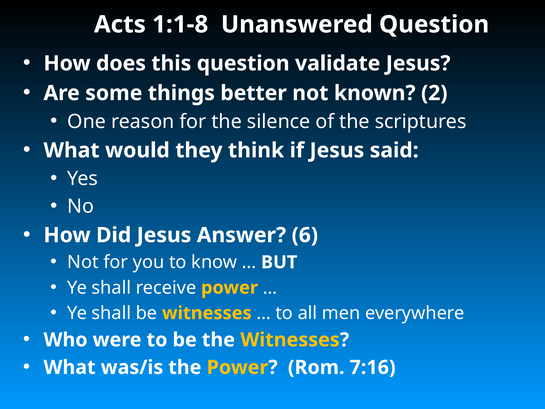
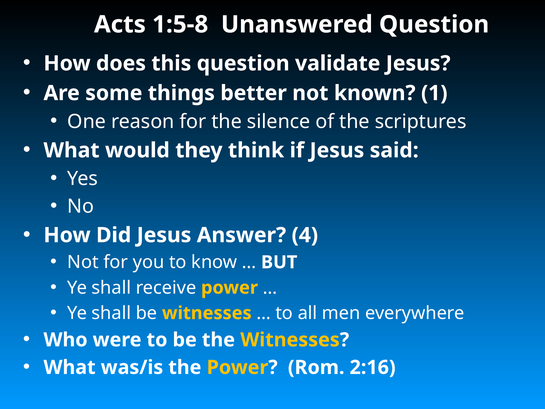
1:1-8: 1:1-8 -> 1:5-8
2: 2 -> 1
6: 6 -> 4
7:16: 7:16 -> 2:16
